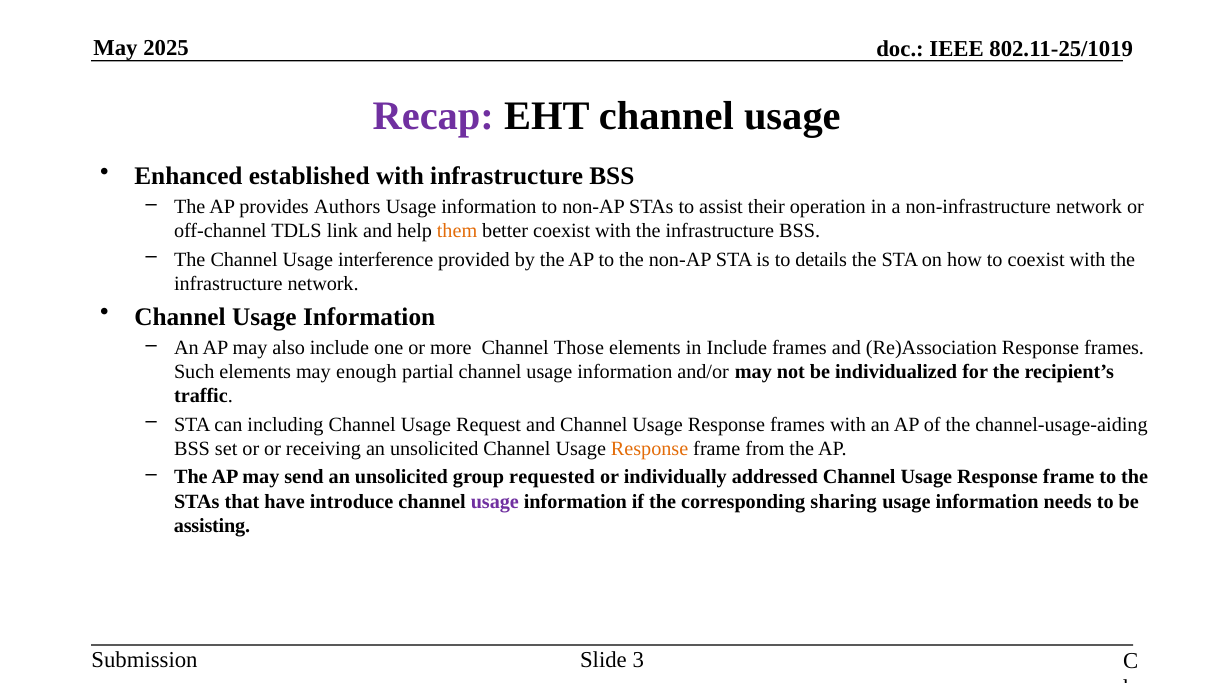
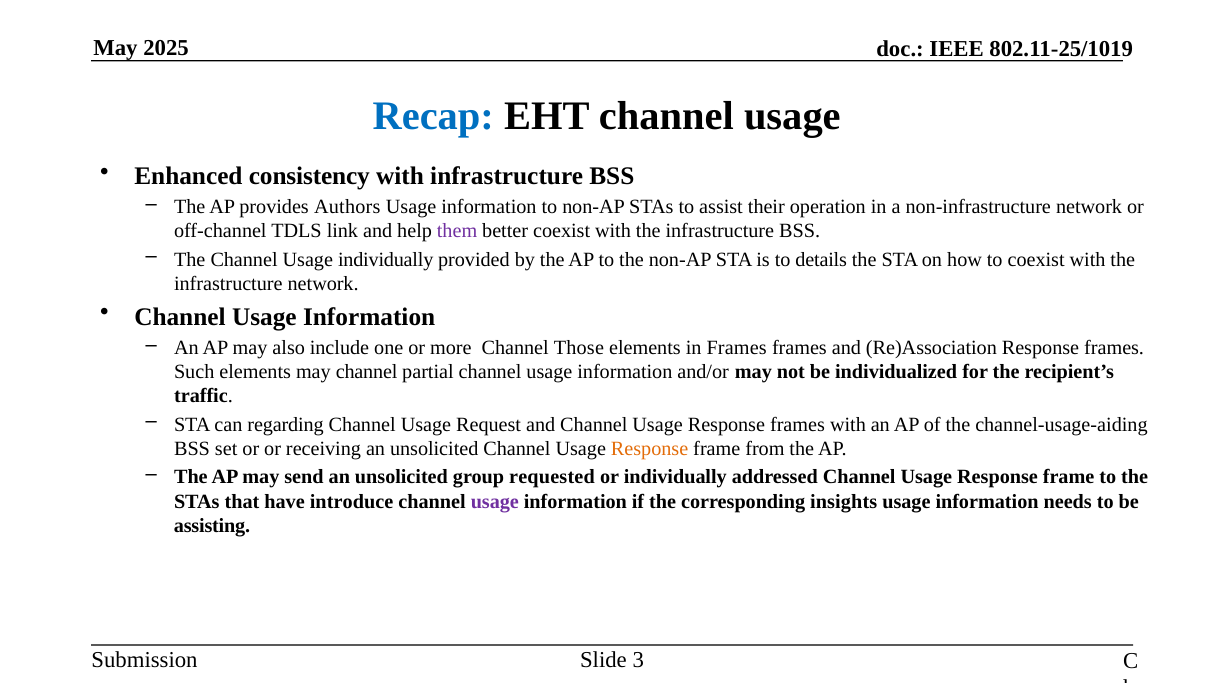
Recap colour: purple -> blue
established: established -> consistency
them colour: orange -> purple
Usage interference: interference -> individually
in Include: Include -> Frames
may enough: enough -> channel
including: including -> regarding
sharing: sharing -> insights
